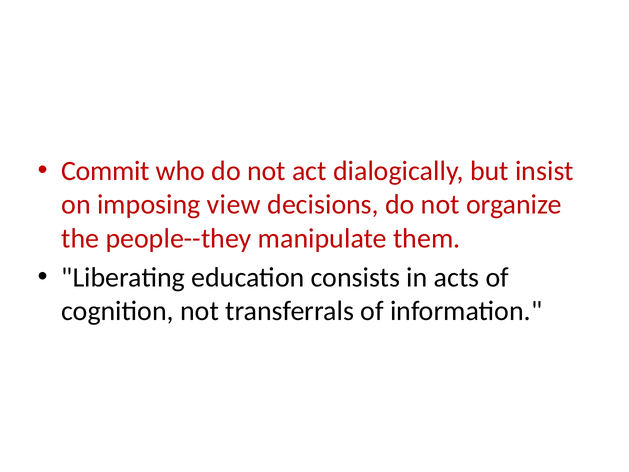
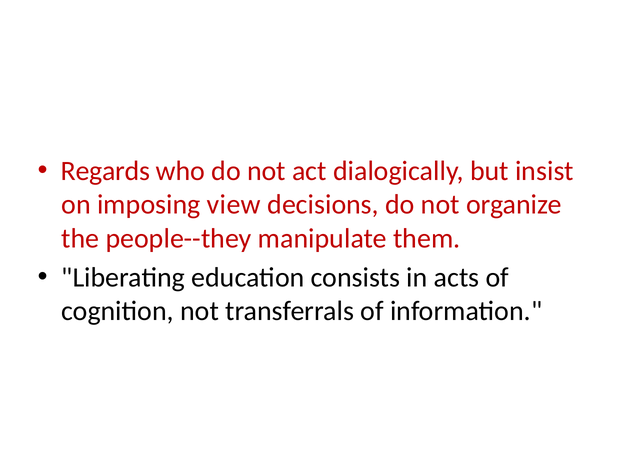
Commit: Commit -> Regards
